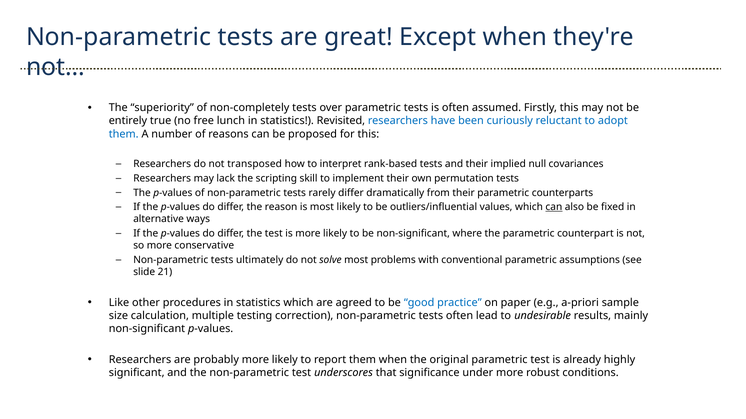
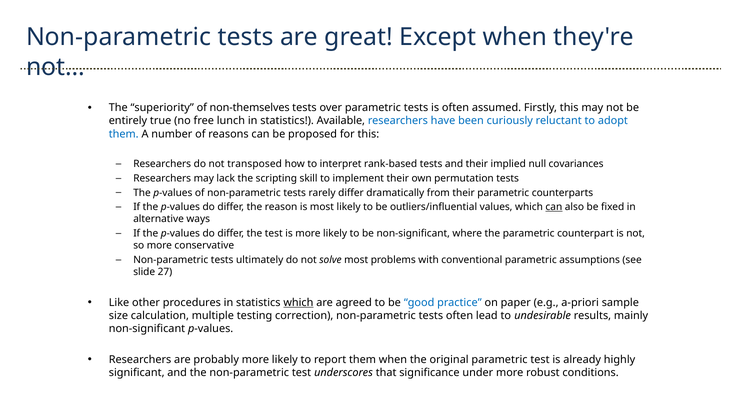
non-completely: non-completely -> non-themselves
Revisited: Revisited -> Available
21: 21 -> 27
which at (298, 303) underline: none -> present
